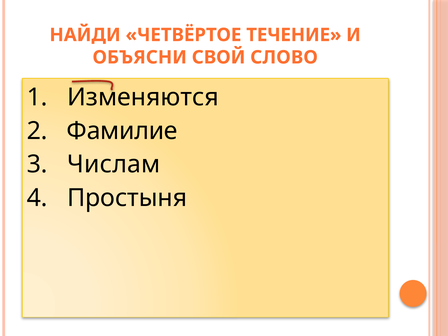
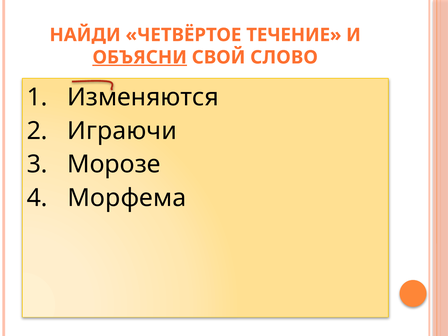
ОБЪЯСНИ underline: none -> present
Фамилие: Фамилие -> Играючи
Числам: Числам -> Морозе
Простыня: Простыня -> Морфема
